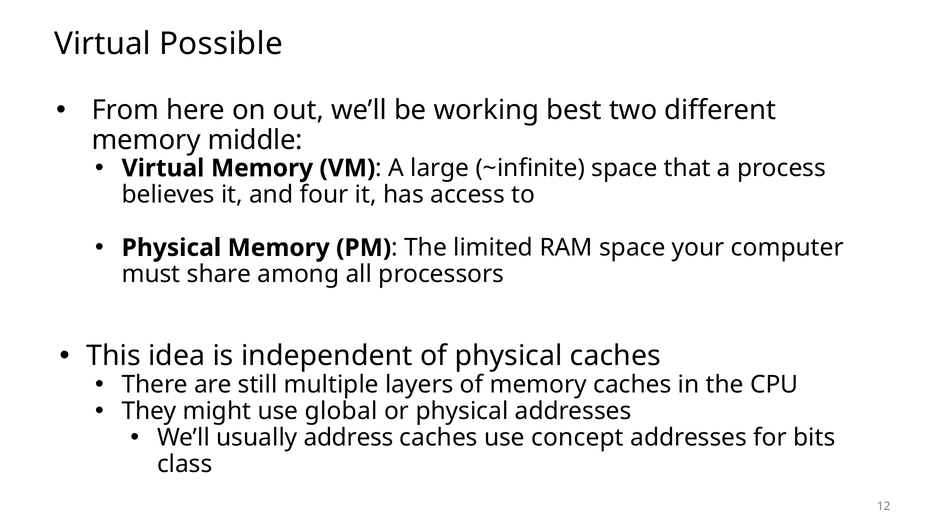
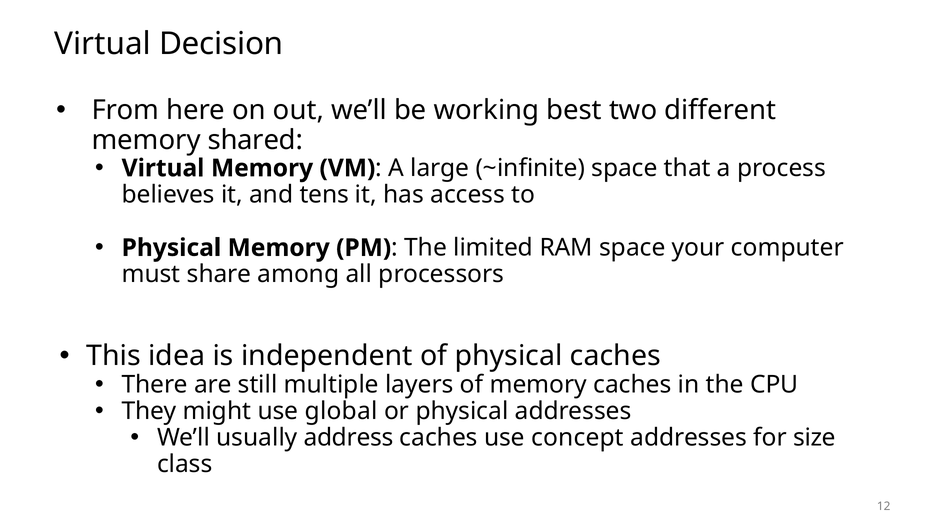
Possible: Possible -> Decision
middle: middle -> shared
four: four -> tens
bits: bits -> size
